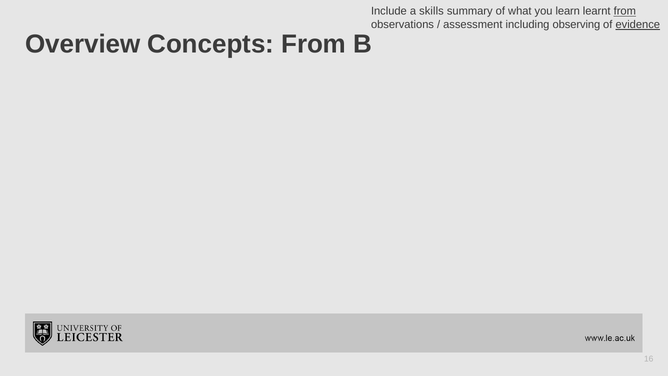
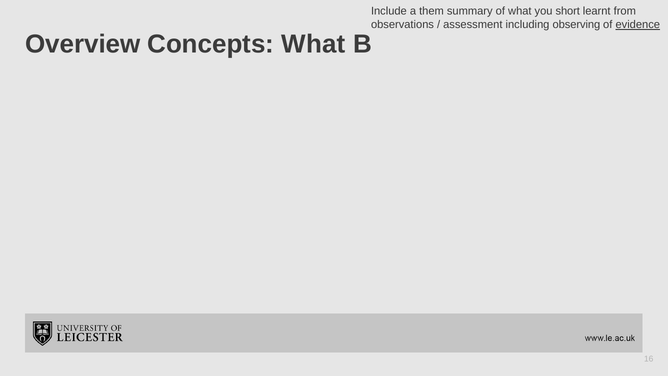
skills: skills -> them
learn: learn -> short
from at (625, 11) underline: present -> none
Concepts From: From -> What
